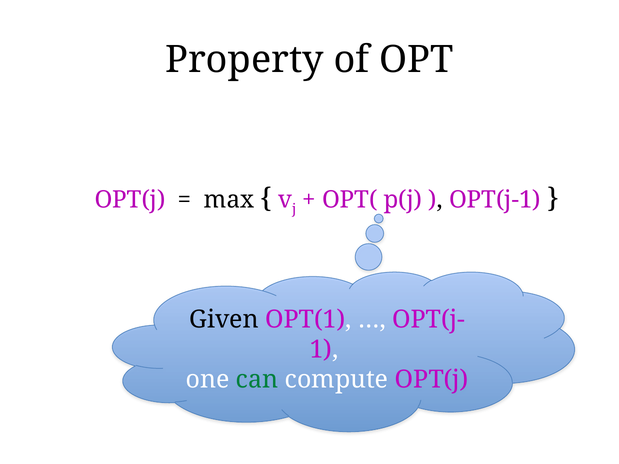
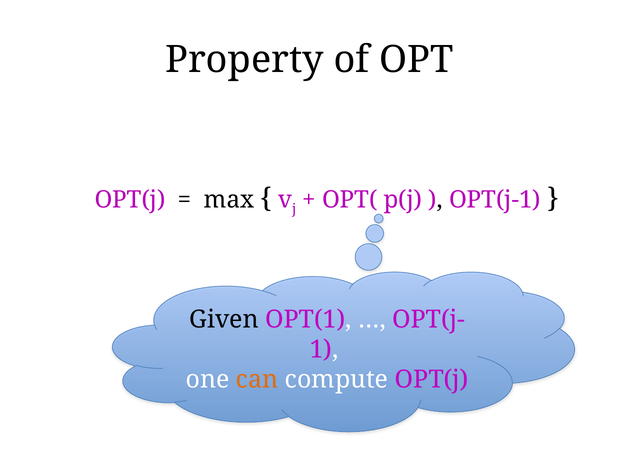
can colour: green -> orange
